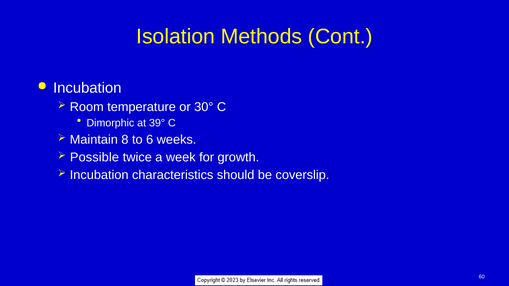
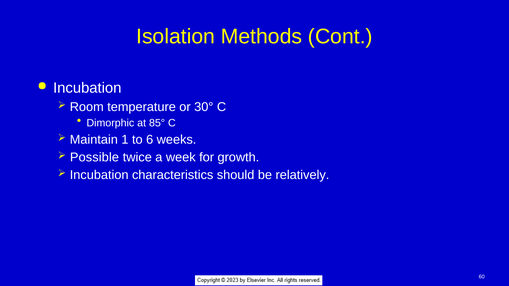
39°: 39° -> 85°
8: 8 -> 1
coverslip: coverslip -> relatively
